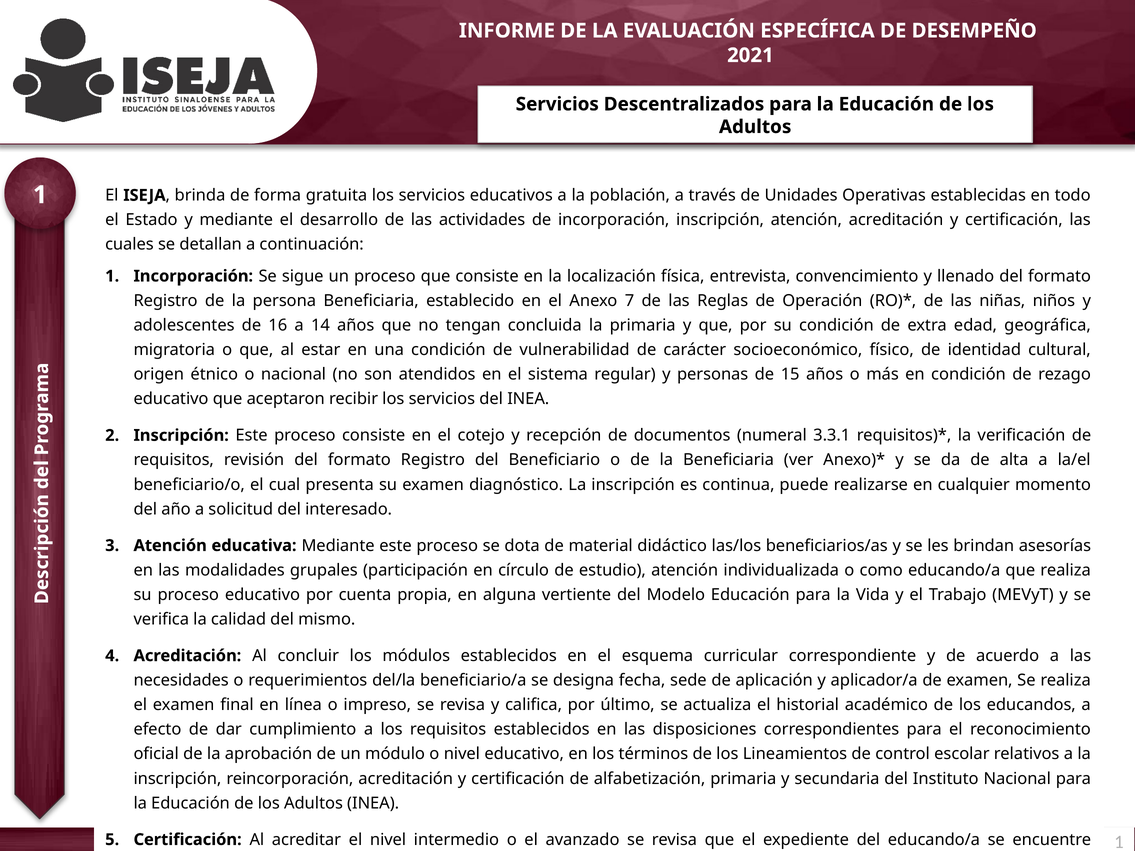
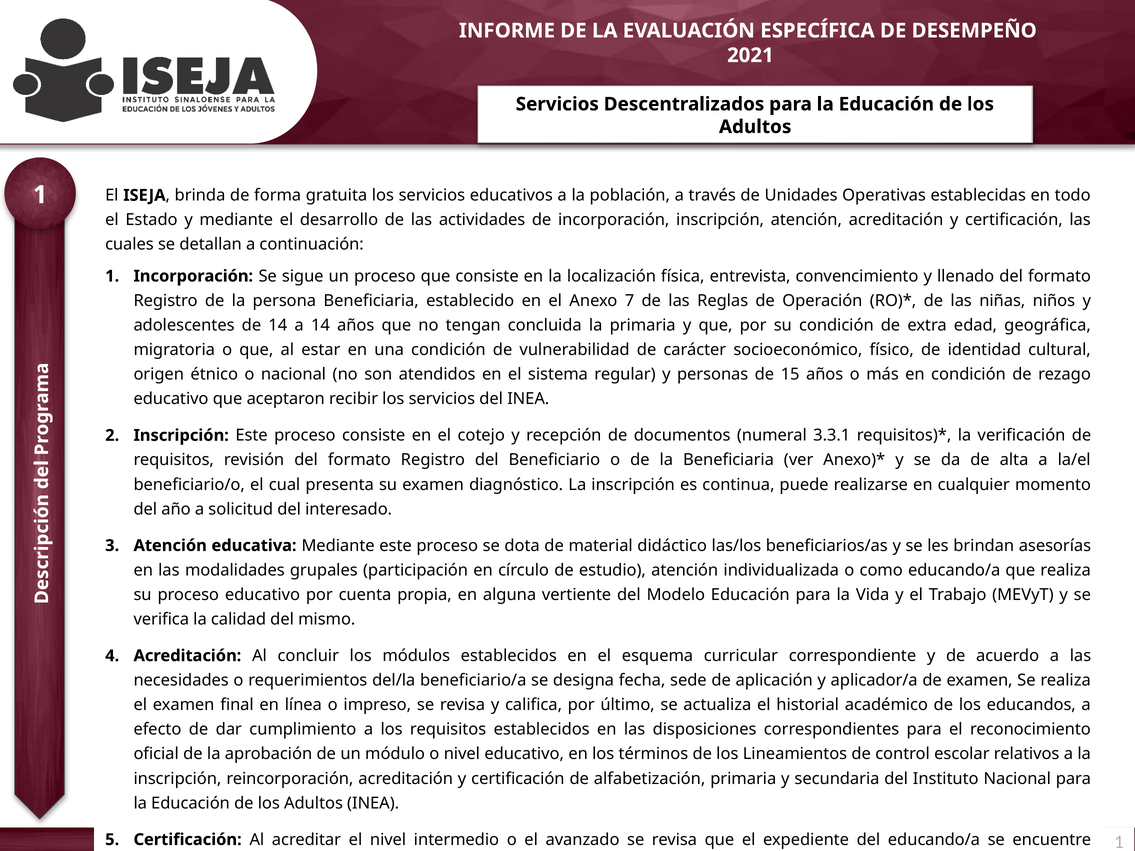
de 16: 16 -> 14
